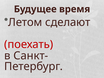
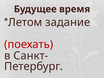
сделают: сделают -> задание
